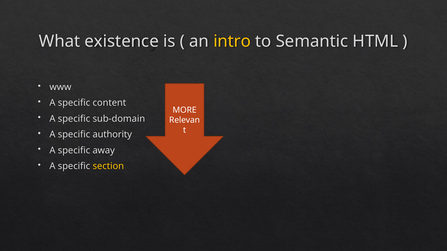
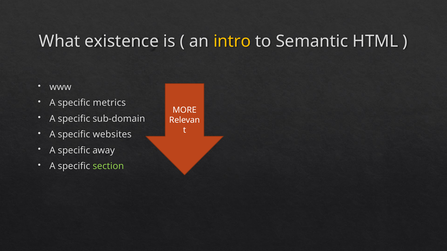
content: content -> metrics
authority: authority -> websites
section colour: yellow -> light green
